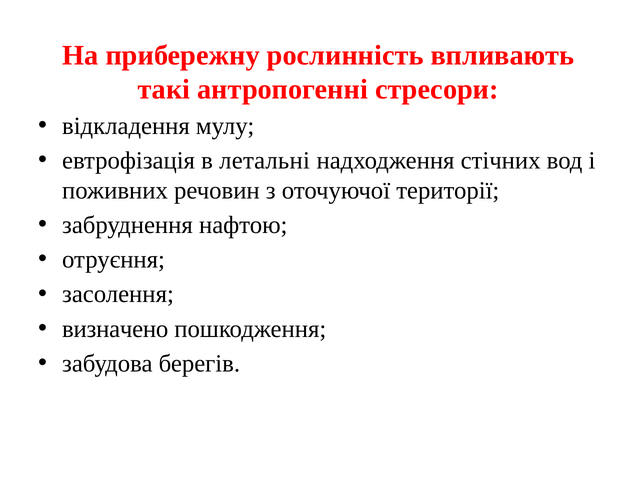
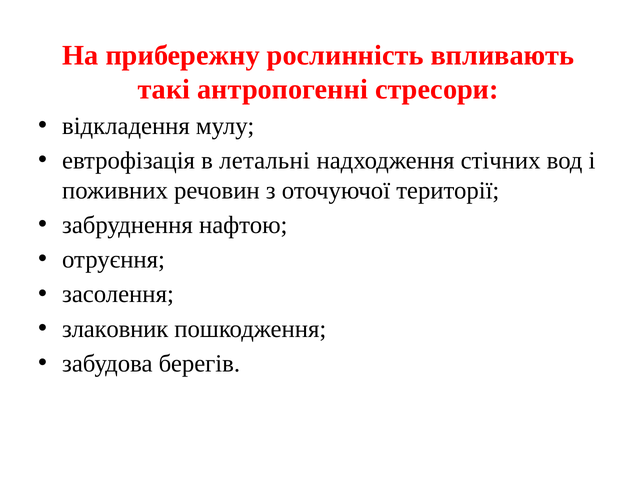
визначено: визначено -> злаковник
